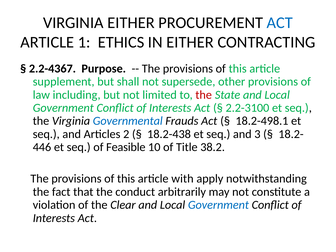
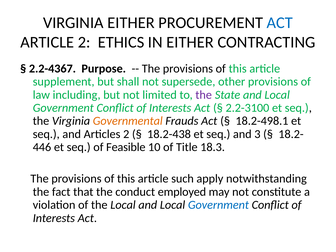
ARTICLE 1: 1 -> 2
the at (204, 95) colour: red -> purple
Governmental colour: blue -> orange
38.2: 38.2 -> 18.3
with: with -> such
arbitrarily: arbitrarily -> employed
the Clear: Clear -> Local
